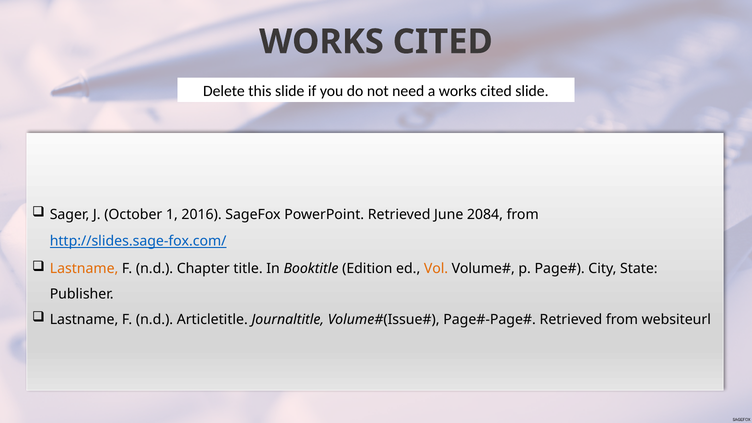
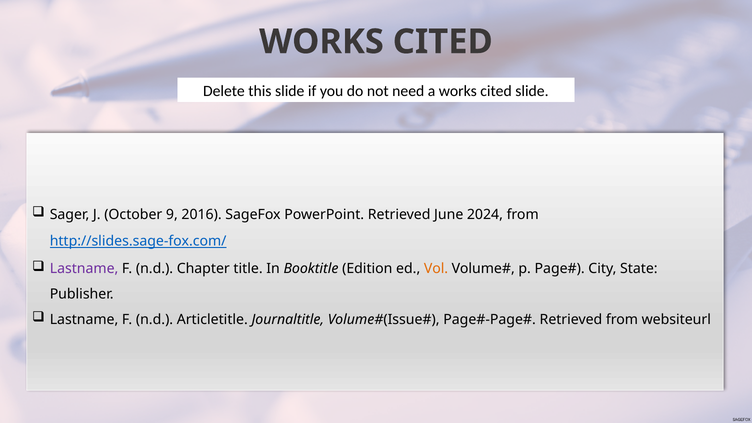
1: 1 -> 9
2084: 2084 -> 2024
Lastname at (84, 269) colour: orange -> purple
